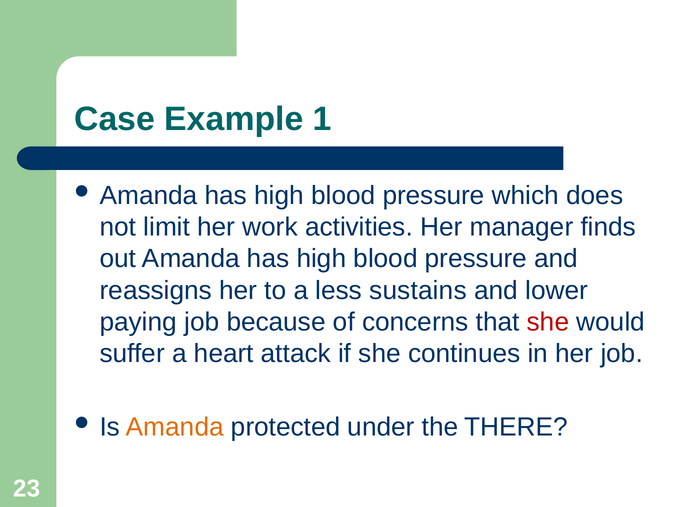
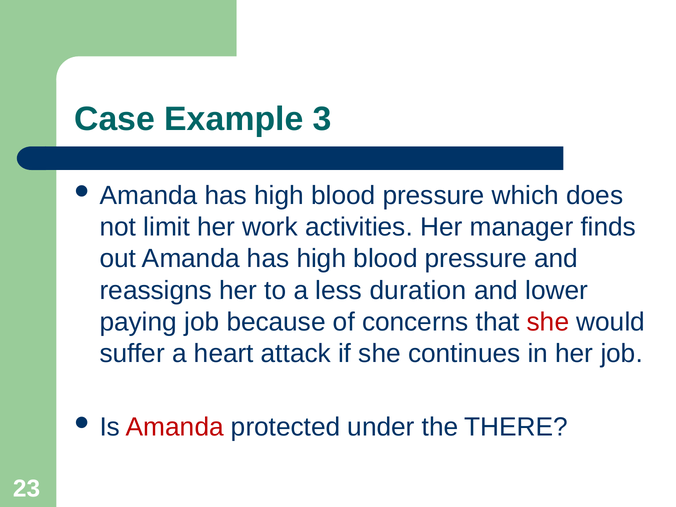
1: 1 -> 3
sustains: sustains -> duration
Amanda at (175, 427) colour: orange -> red
